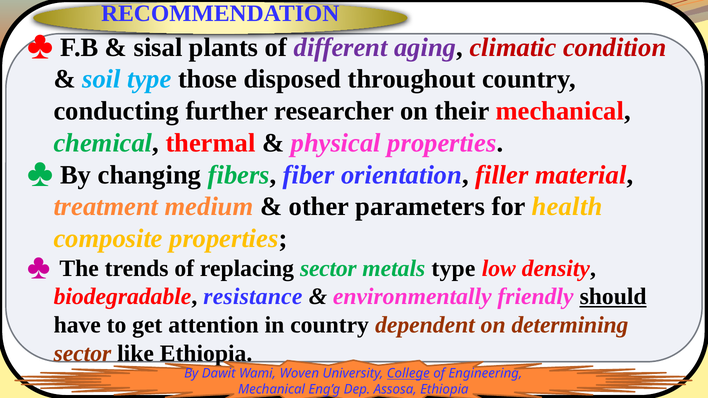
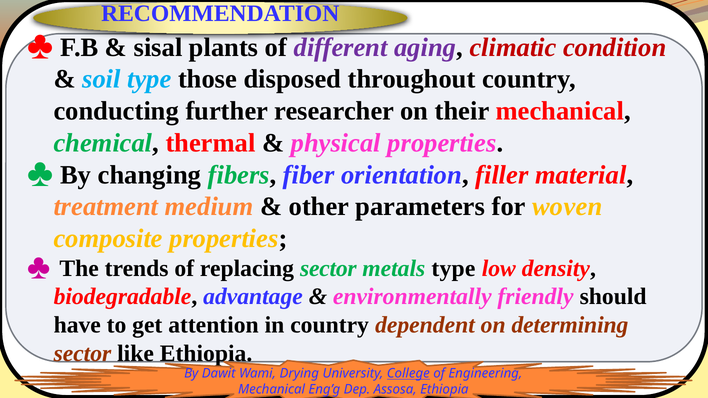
health: health -> woven
resistance: resistance -> advantage
should underline: present -> none
Woven: Woven -> Drying
